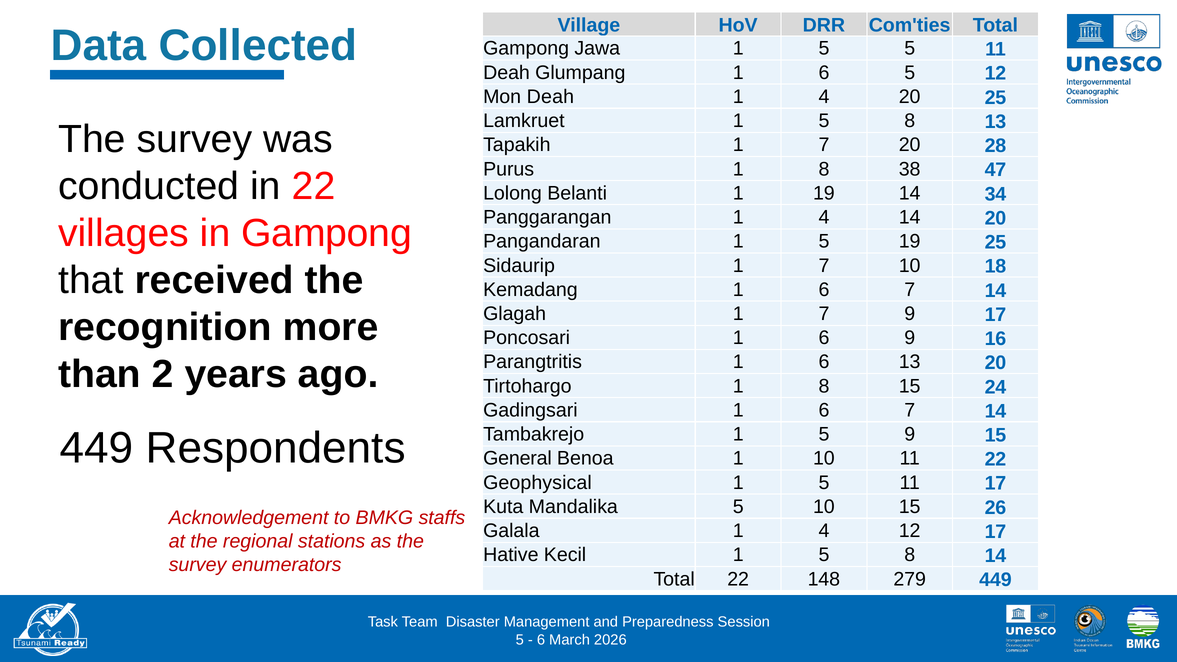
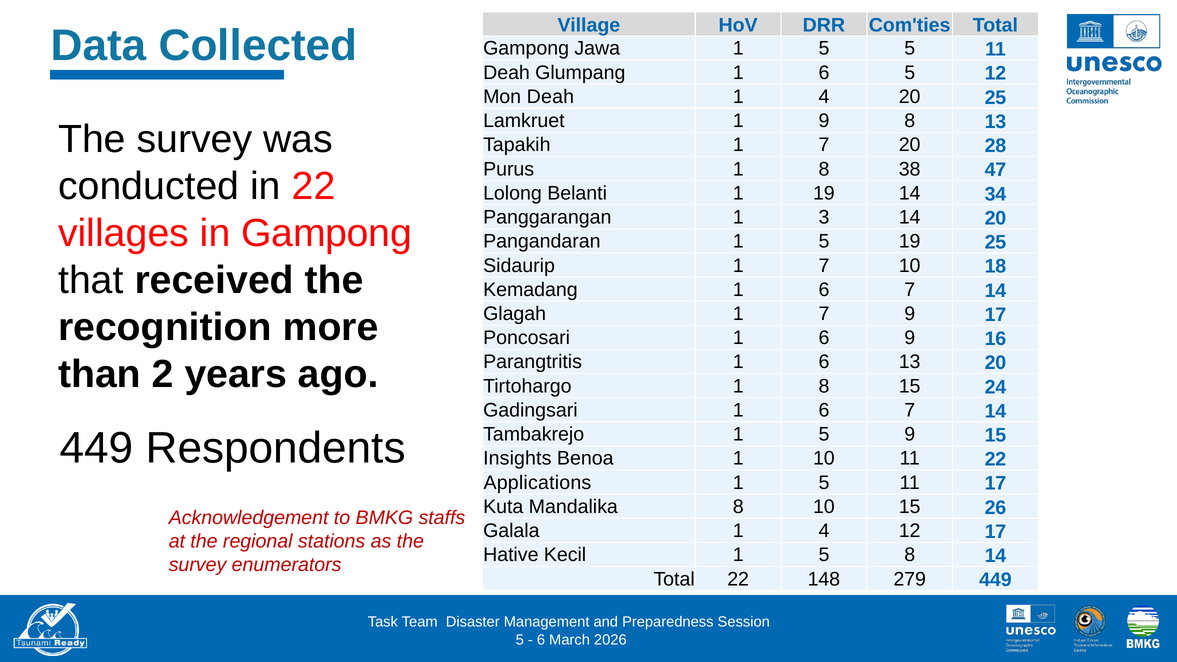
Lamkruet 1 5: 5 -> 9
Panggarangan 1 4: 4 -> 3
General: General -> Insights
Geophysical: Geophysical -> Applications
Mandalika 5: 5 -> 8
